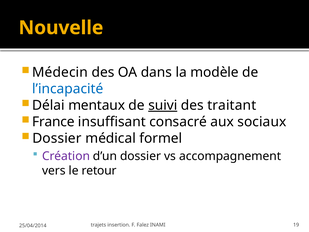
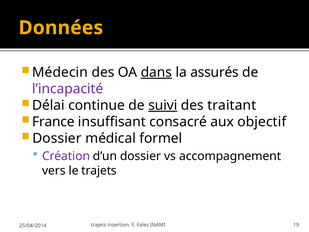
Nouvelle: Nouvelle -> Données
dans underline: none -> present
modèle: modèle -> assurés
l’incapacité colour: blue -> purple
mentaux: mentaux -> continue
sociaux: sociaux -> objectif
le retour: retour -> trajets
